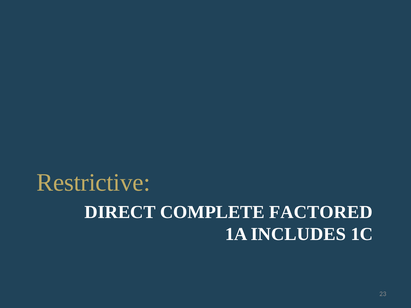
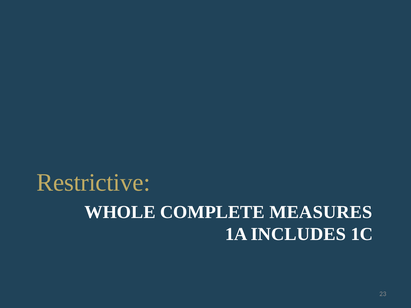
DIRECT: DIRECT -> WHOLE
FACTORED: FACTORED -> MEASURES
